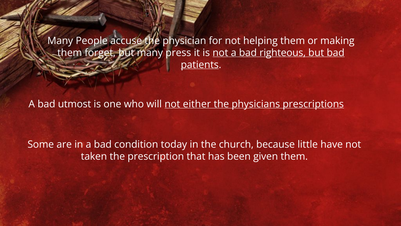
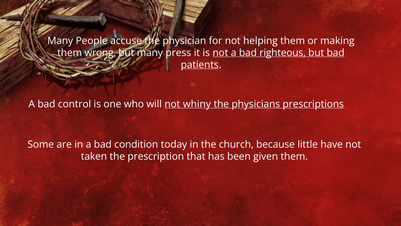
forget: forget -> wrong
utmost: utmost -> control
either: either -> whiny
